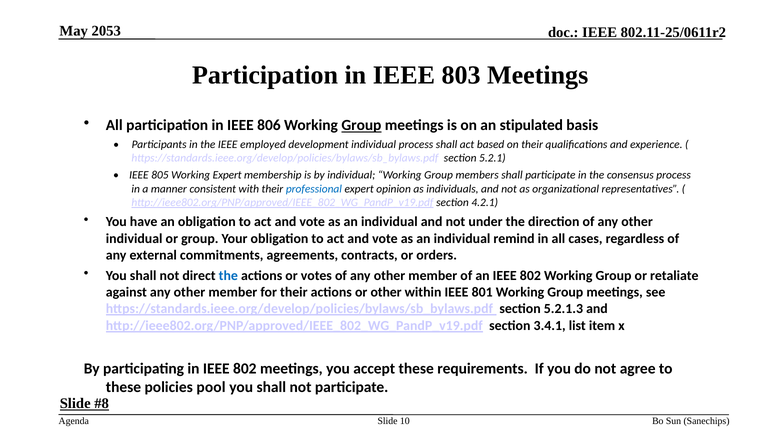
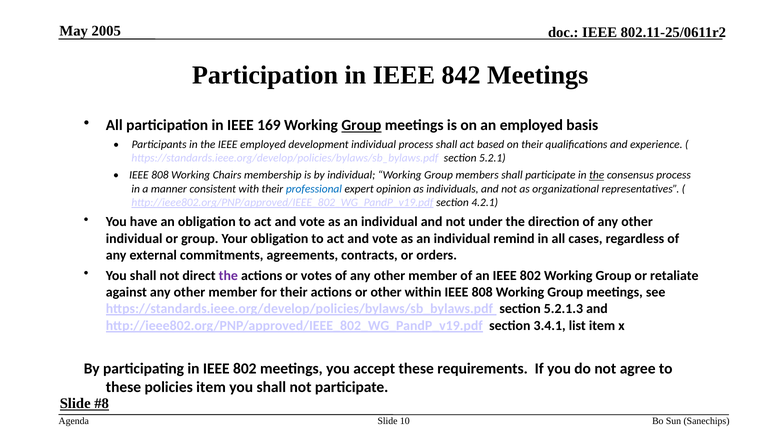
2053: 2053 -> 2005
803: 803 -> 842
806: 806 -> 169
an stipulated: stipulated -> employed
805 at (160, 175): 805 -> 808
Working Expert: Expert -> Chairs
the at (597, 175) underline: none -> present
the at (228, 276) colour: blue -> purple
within IEEE 801: 801 -> 808
policies pool: pool -> item
